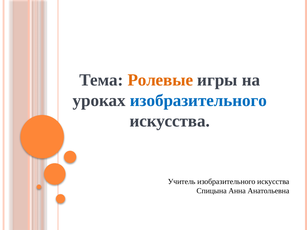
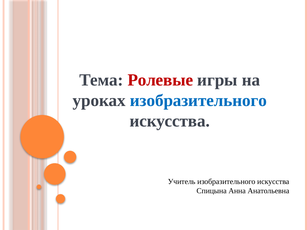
Ролевые colour: orange -> red
